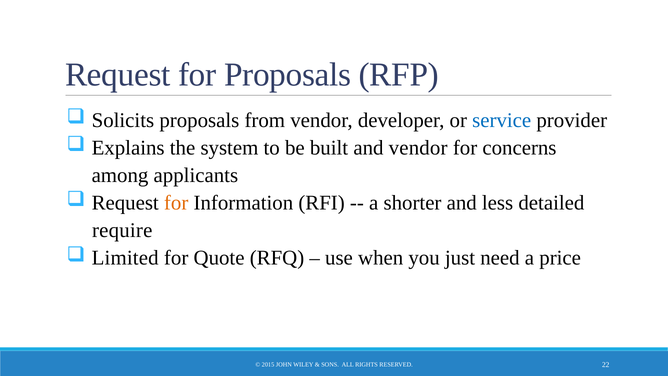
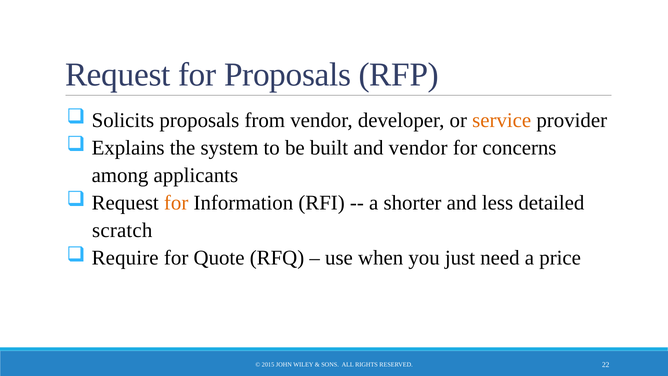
service colour: blue -> orange
require: require -> scratch
Limited: Limited -> Require
